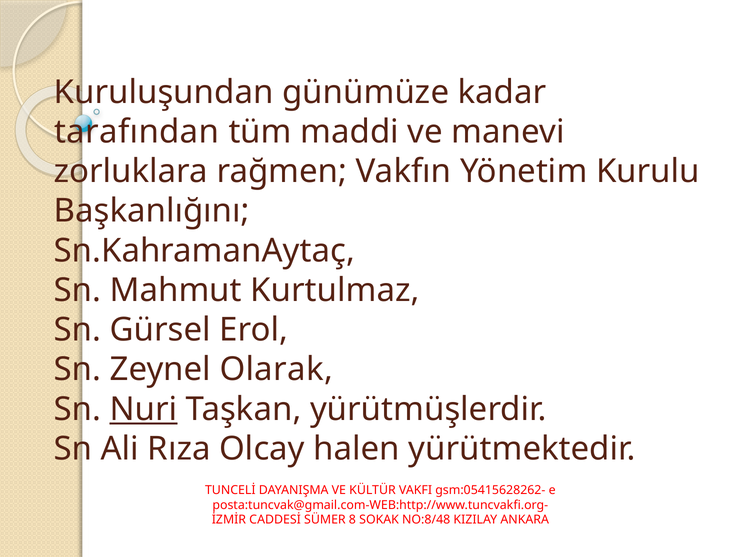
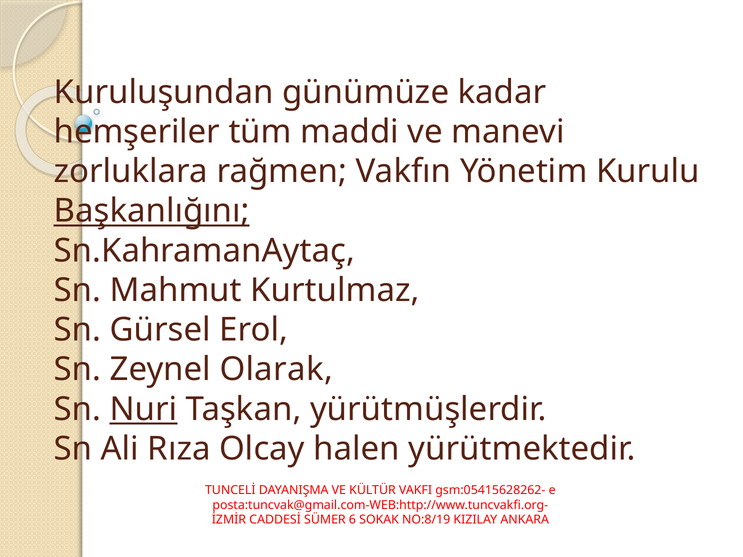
tarafından: tarafından -> hemşeriler
Başkanlığını underline: none -> present
8: 8 -> 6
NO:8/48: NO:8/48 -> NO:8/19
